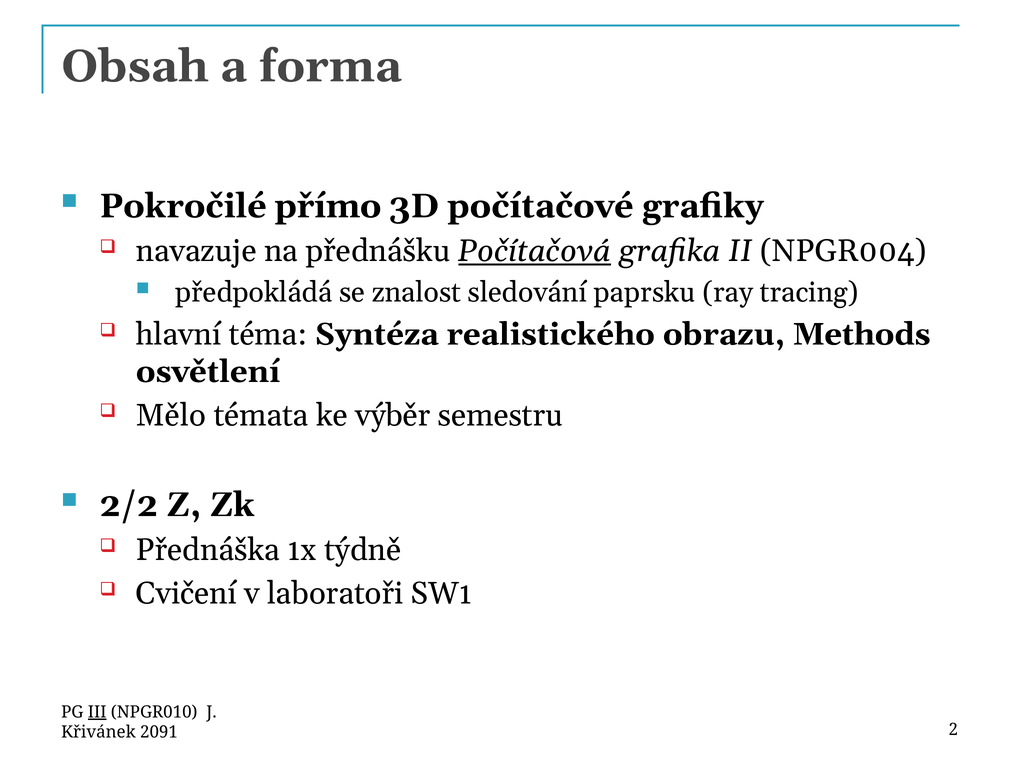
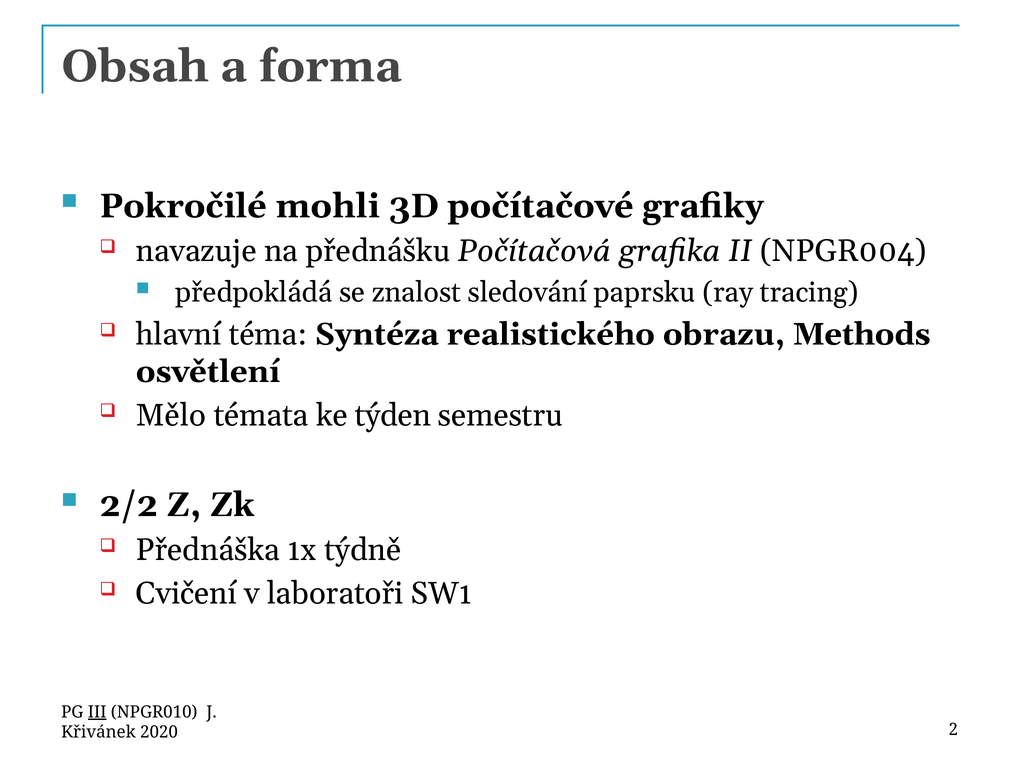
přímo: přímo -> mohli
Počítačová underline: present -> none
výběr: výběr -> týden
2091: 2091 -> 2020
